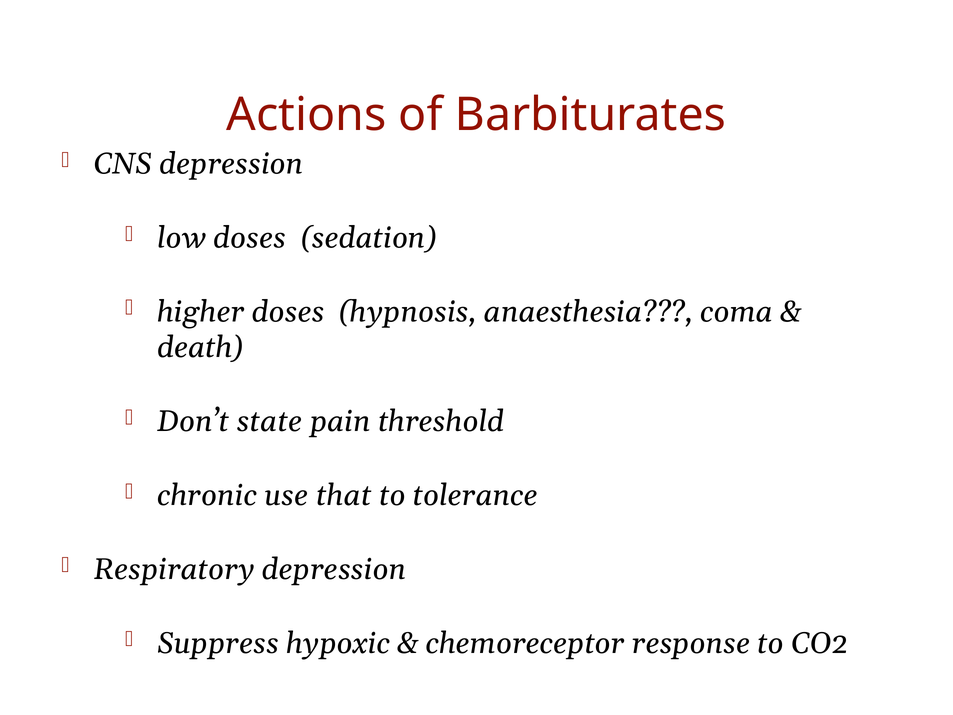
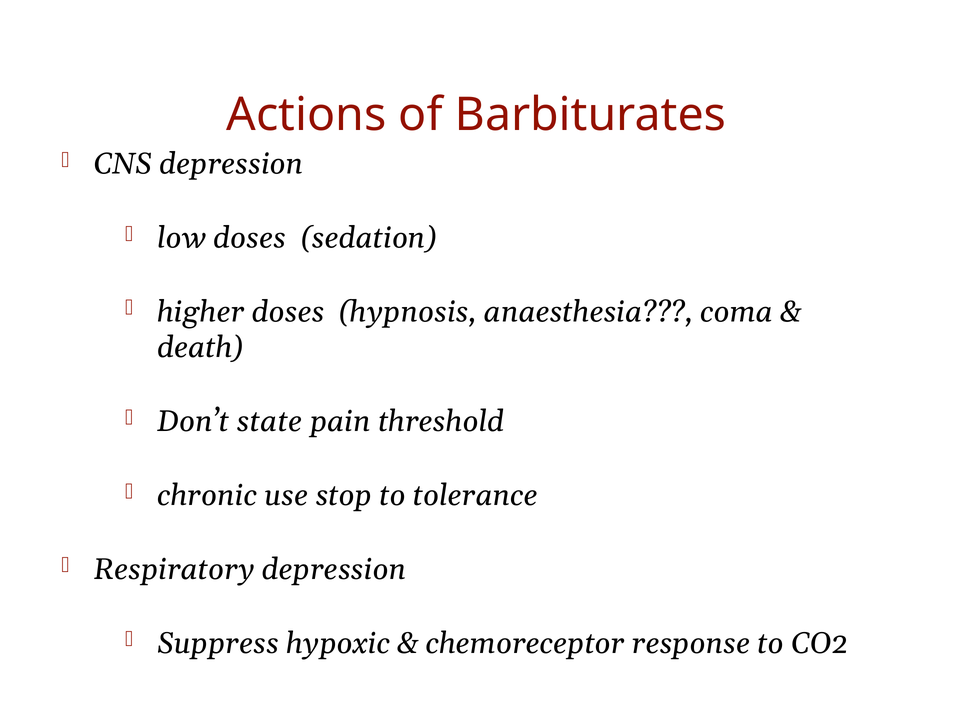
that: that -> stop
